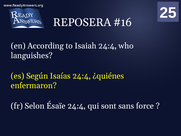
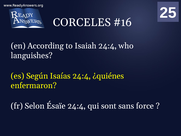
REPOSERA: REPOSERA -> CORCELES
